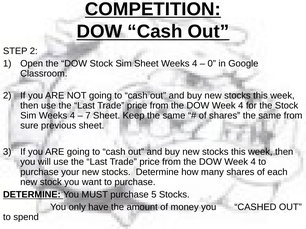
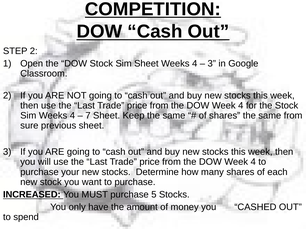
0 at (212, 64): 0 -> 3
DETERMINE at (32, 195): DETERMINE -> INCREASED
